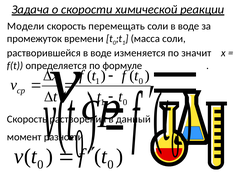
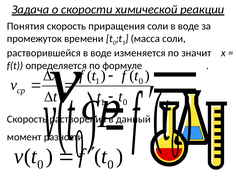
Модели: Модели -> Понятия
перемещать: перемещать -> приращения
